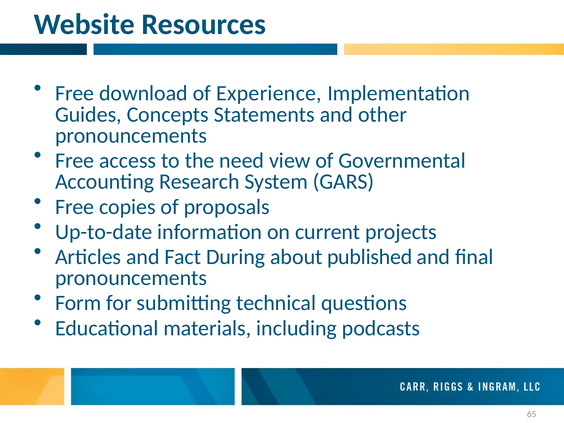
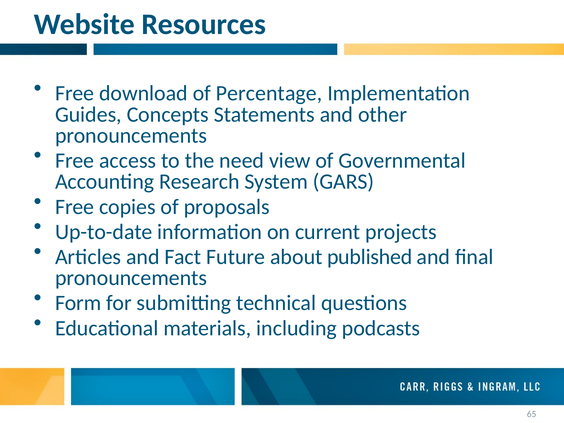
Experience: Experience -> Percentage
During: During -> Future
